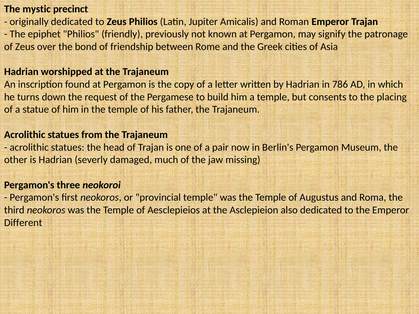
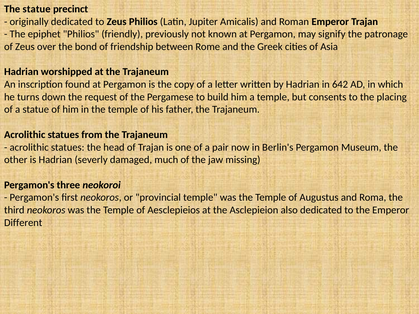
The mystic: mystic -> statue
786: 786 -> 642
